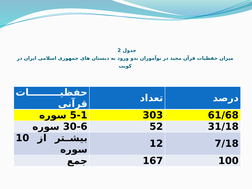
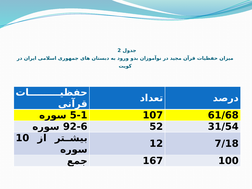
303: 303 -> 107
30-6: 30-6 -> 92-6
31/18: 31/18 -> 31/54
